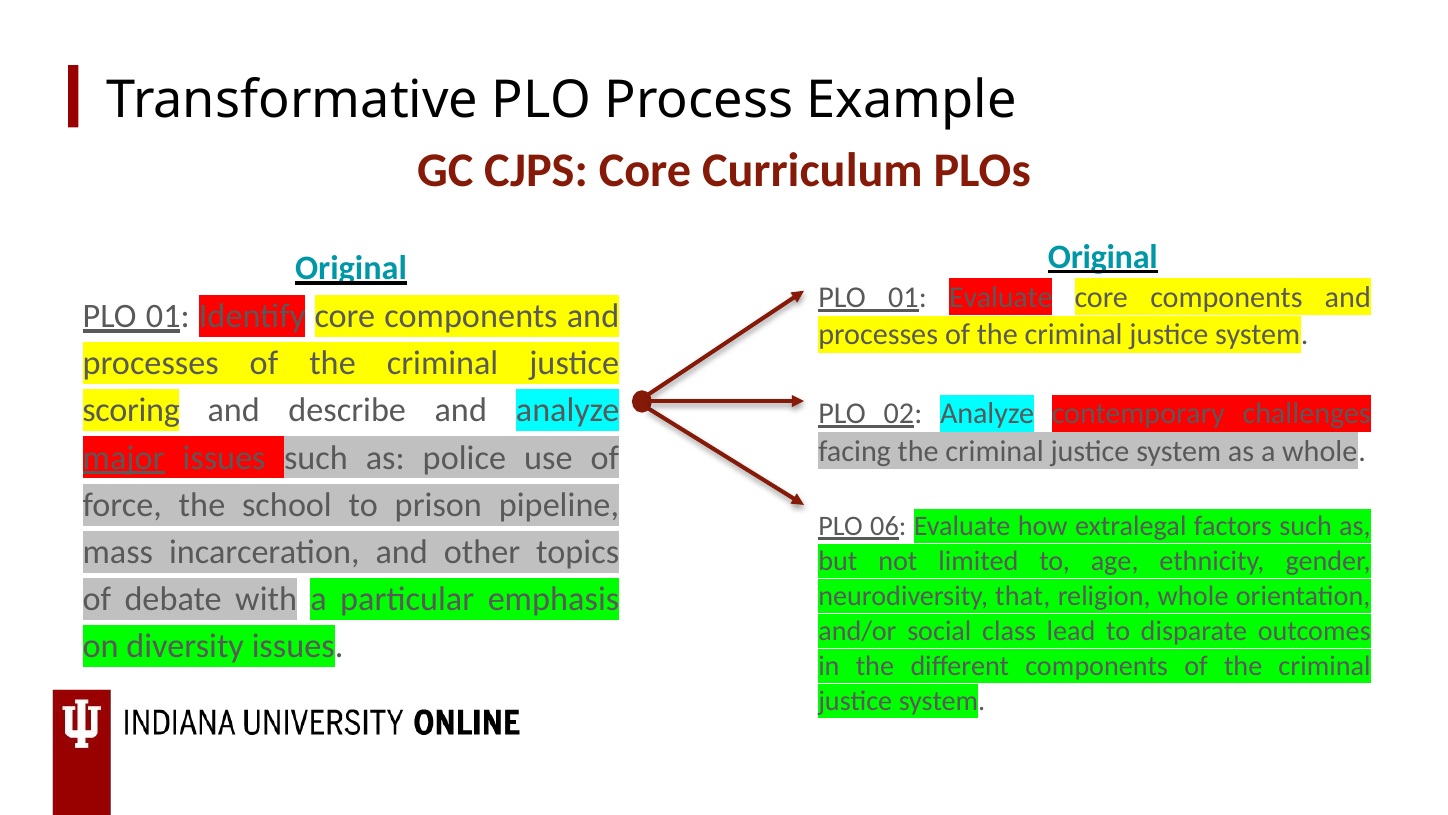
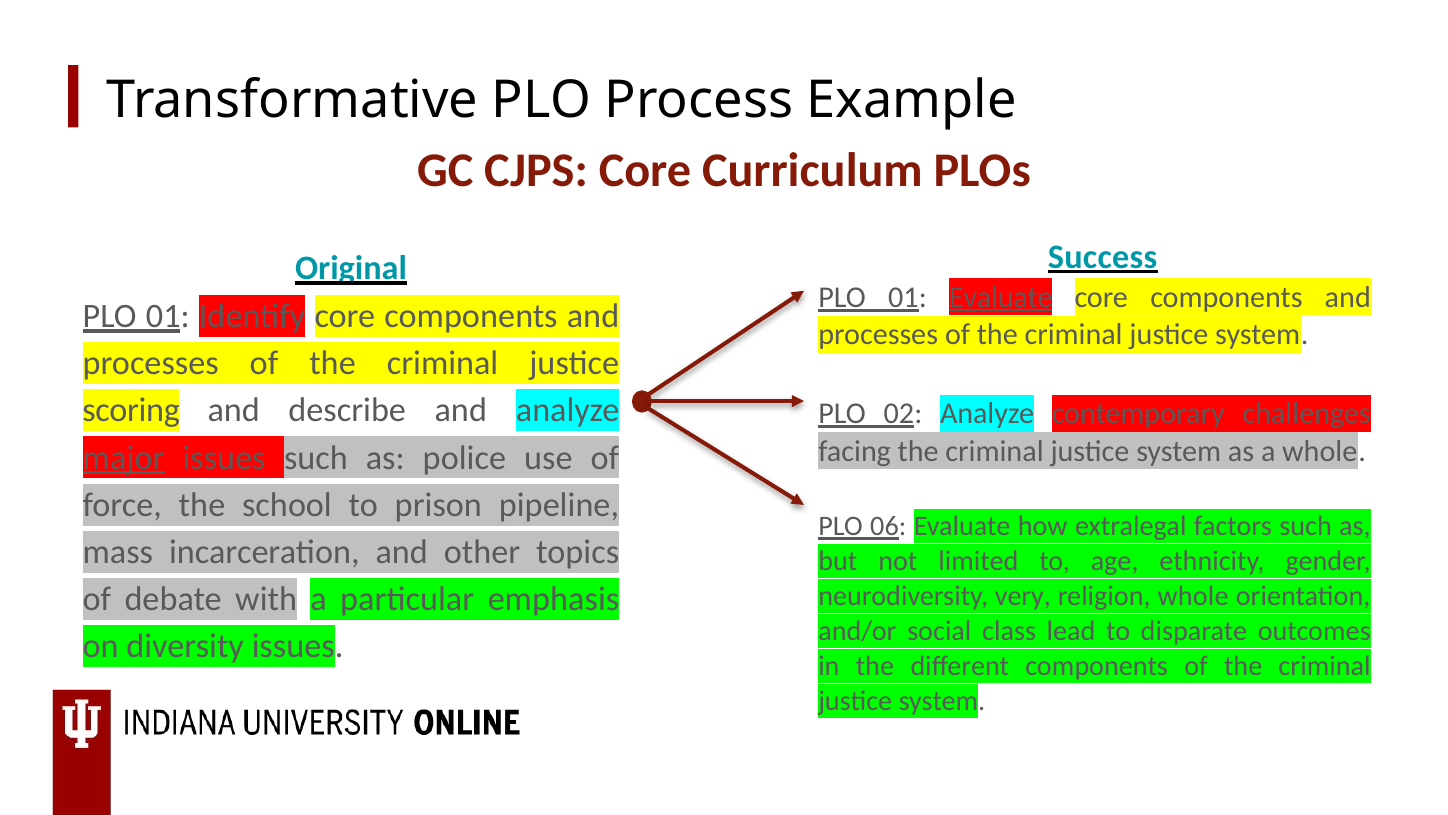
Original at (1103, 257): Original -> Success
Evaluate at (1001, 297) underline: none -> present
that: that -> very
